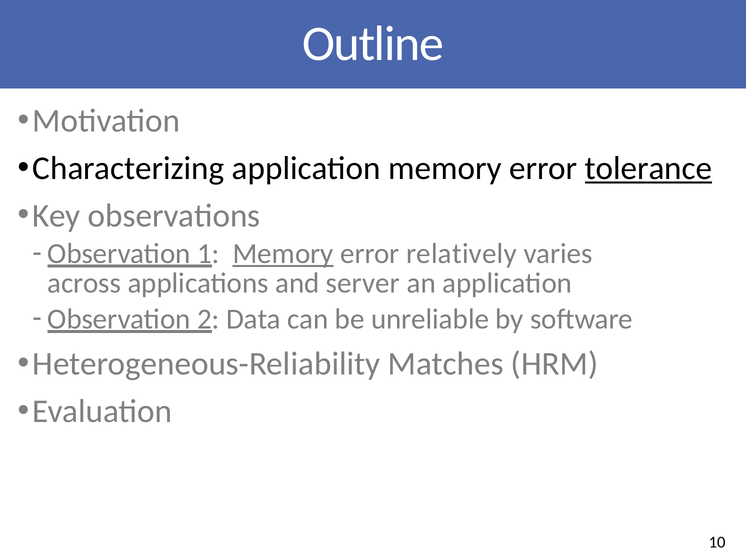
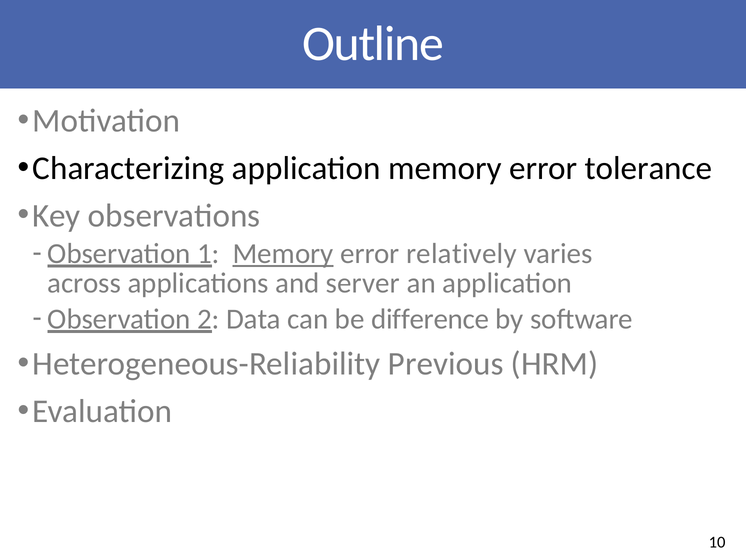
tolerance underline: present -> none
unreliable: unreliable -> difference
Matches: Matches -> Previous
